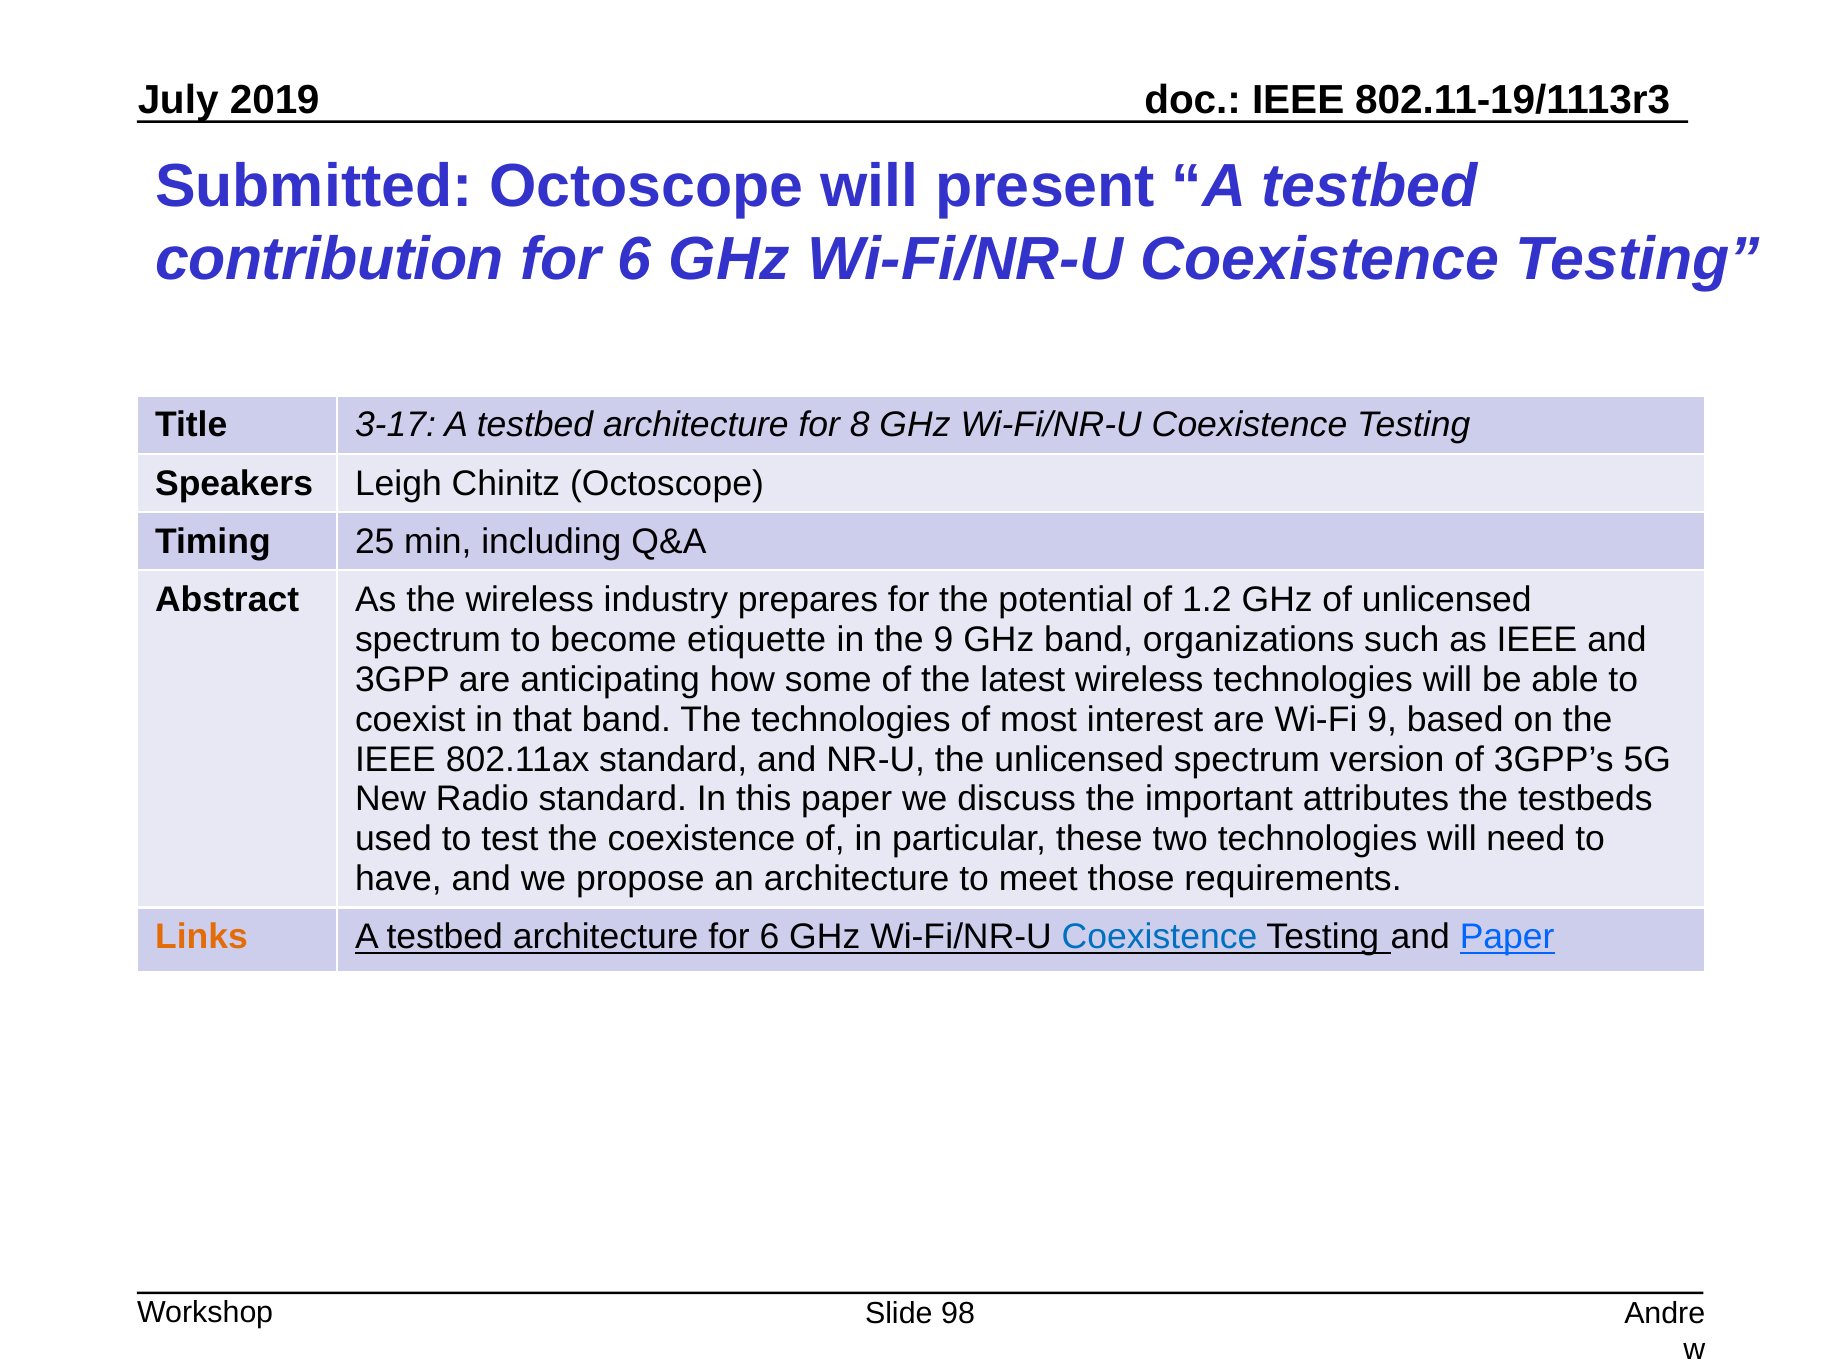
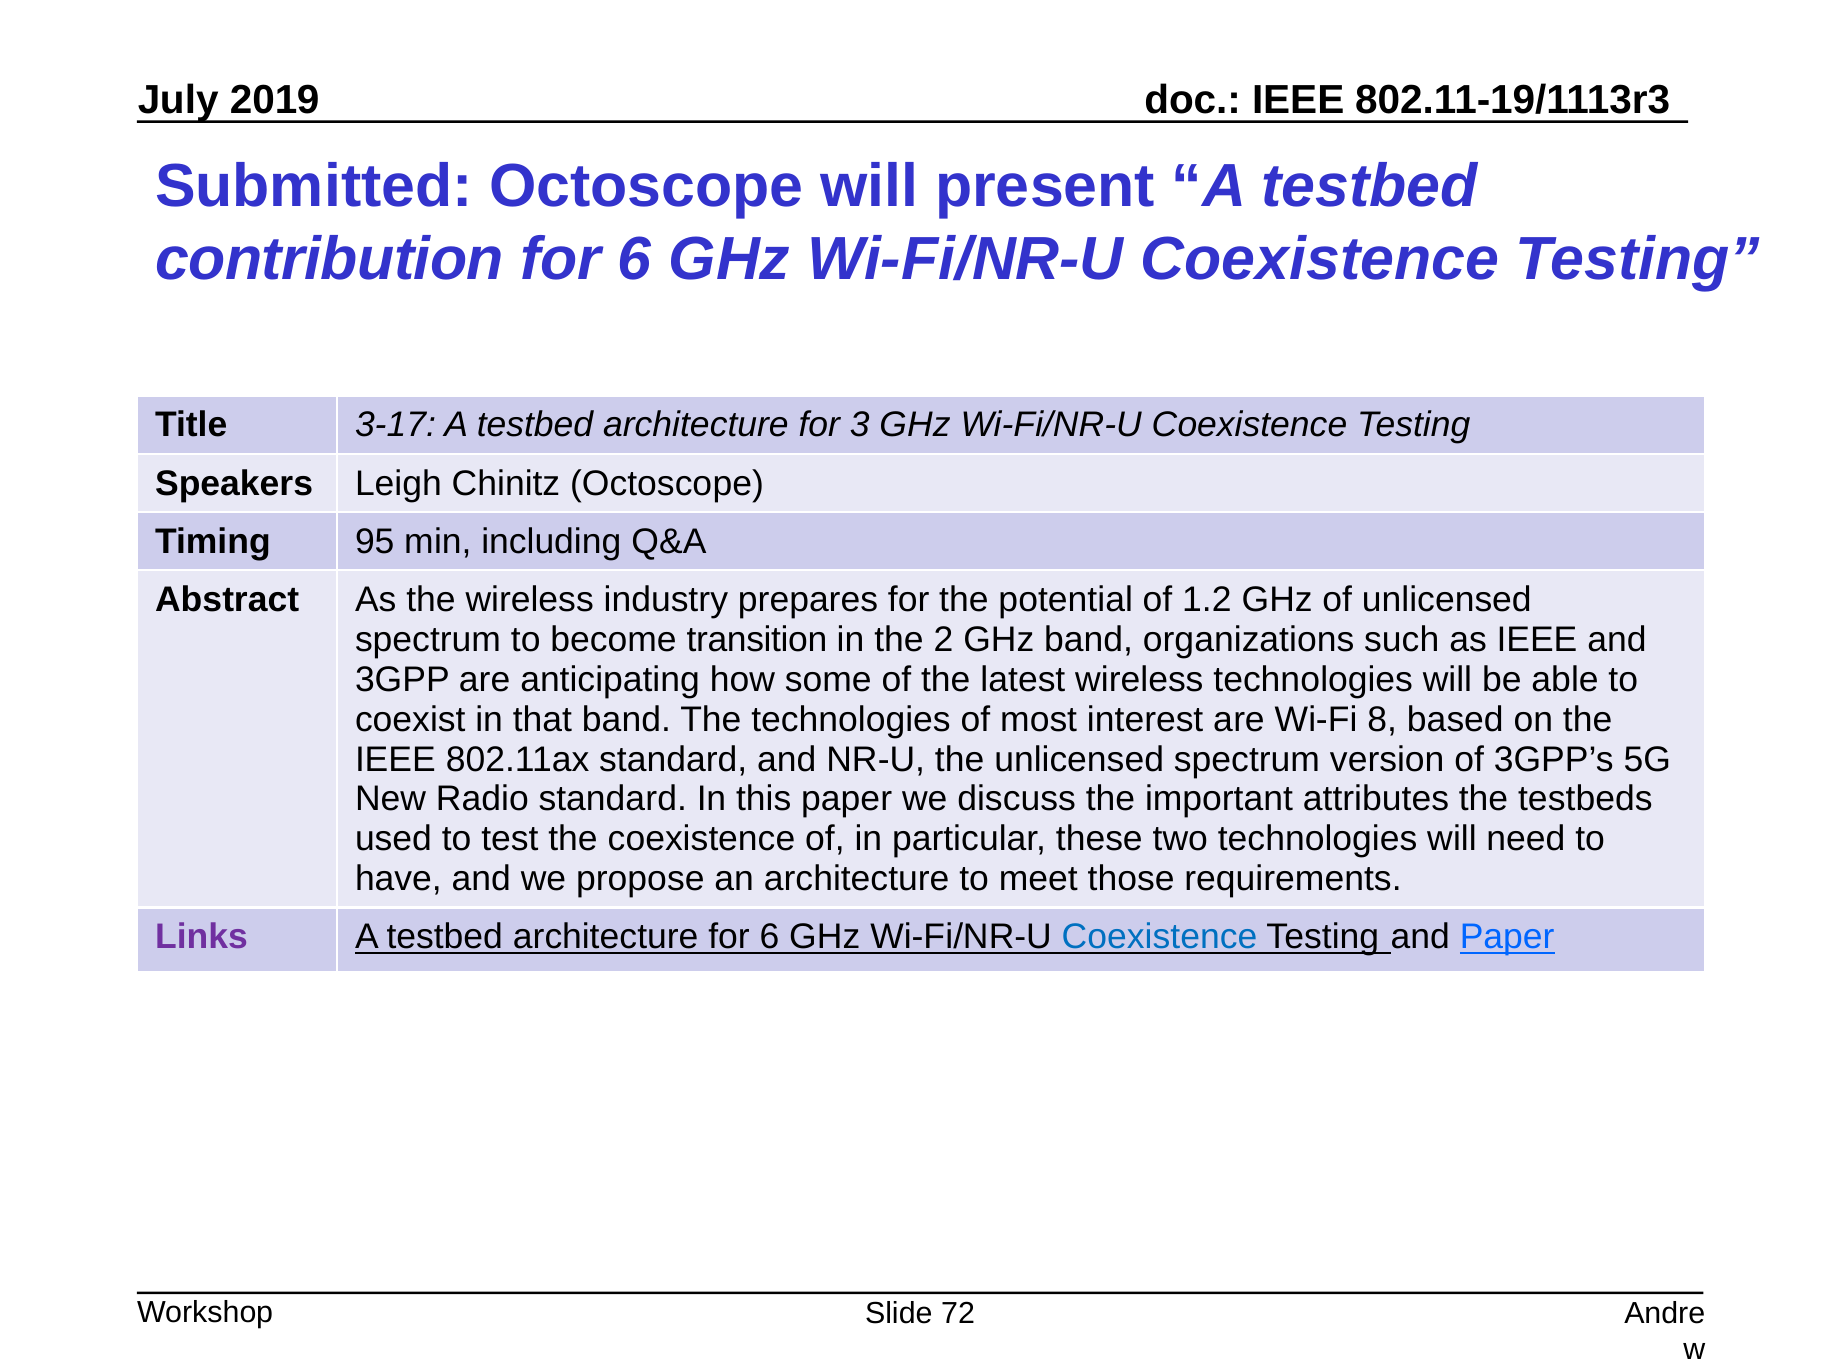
8: 8 -> 3
25: 25 -> 95
etiquette: etiquette -> transition
the 9: 9 -> 2
Wi-Fi 9: 9 -> 8
Links colour: orange -> purple
98: 98 -> 72
